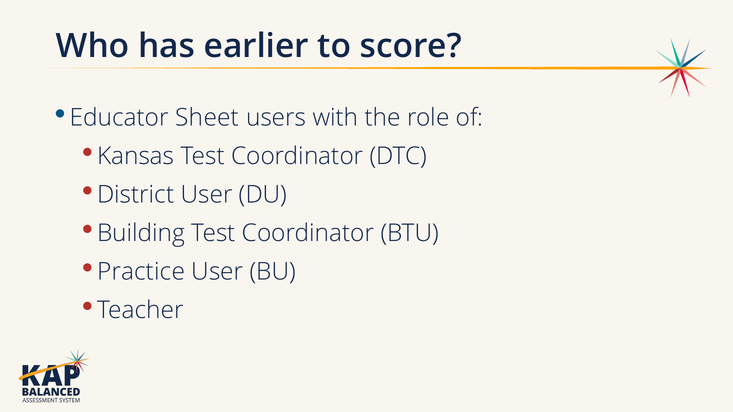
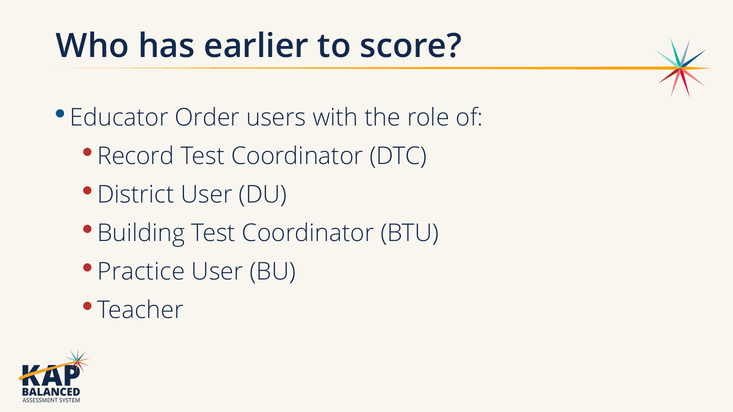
Sheet: Sheet -> Order
Kansas: Kansas -> Record
